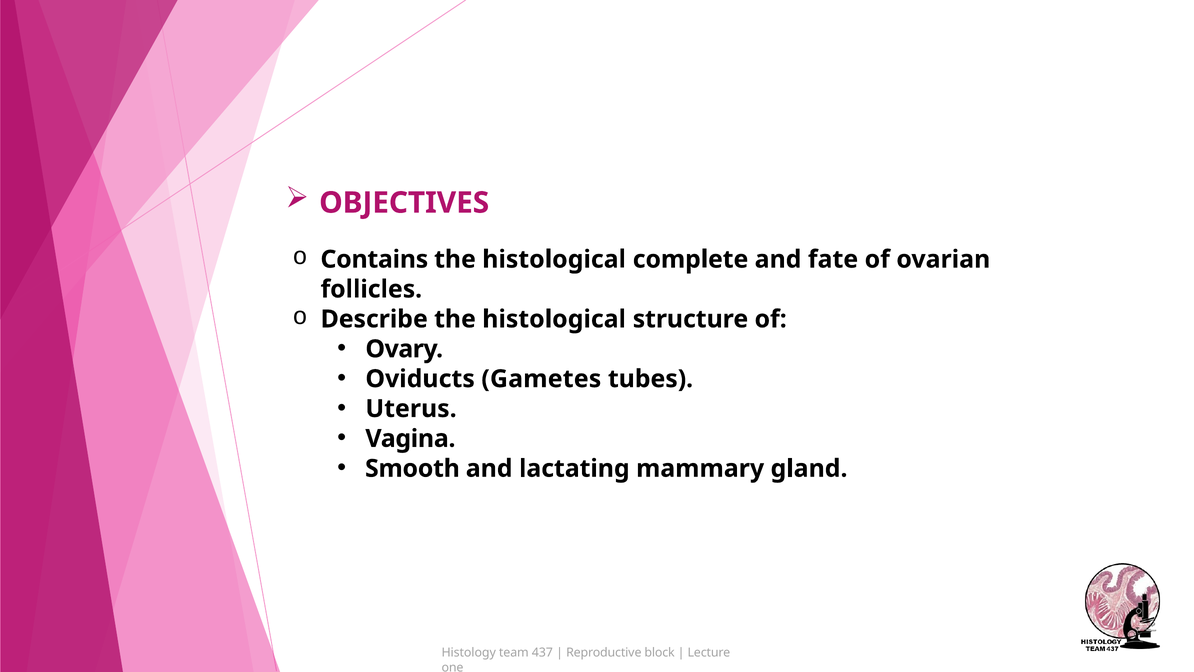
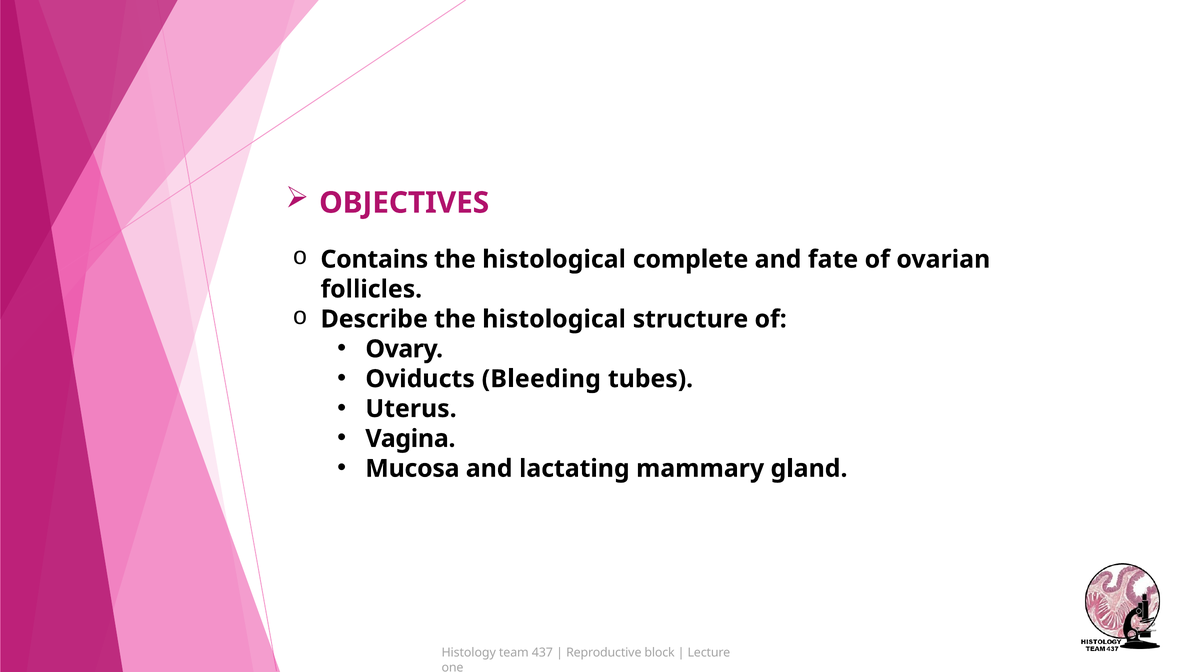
Gametes: Gametes -> Bleeding
Smooth: Smooth -> Mucosa
